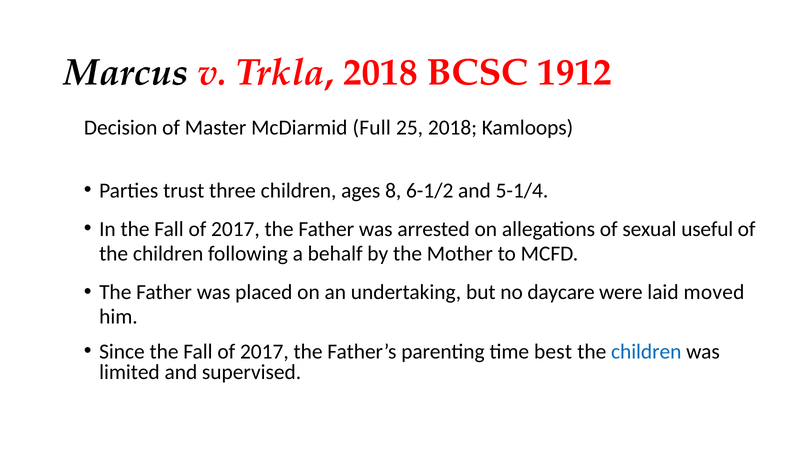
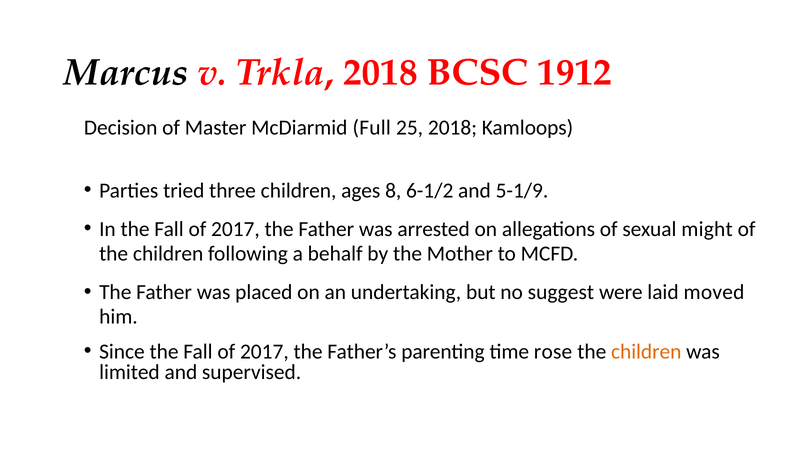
trust: trust -> tried
5-1/4: 5-1/4 -> 5-1/9
useful: useful -> might
daycare: daycare -> suggest
best: best -> rose
children at (646, 351) colour: blue -> orange
